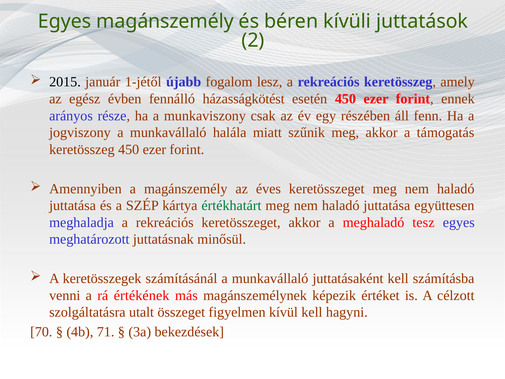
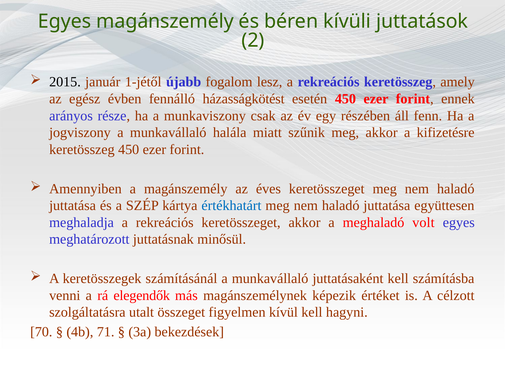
támogatás: támogatás -> kifizetésre
értékhatárt colour: green -> blue
tesz: tesz -> volt
értékének: értékének -> elegendők
